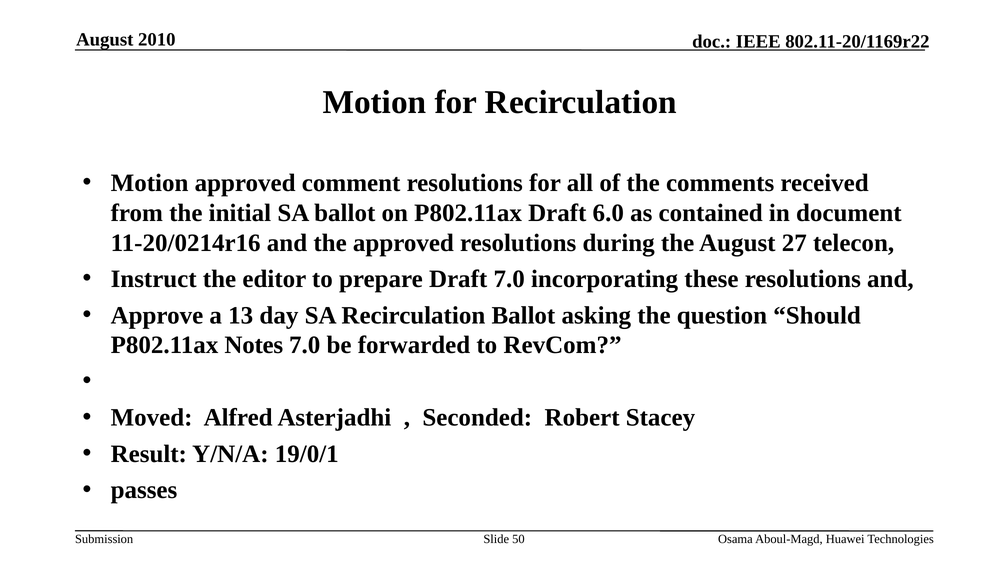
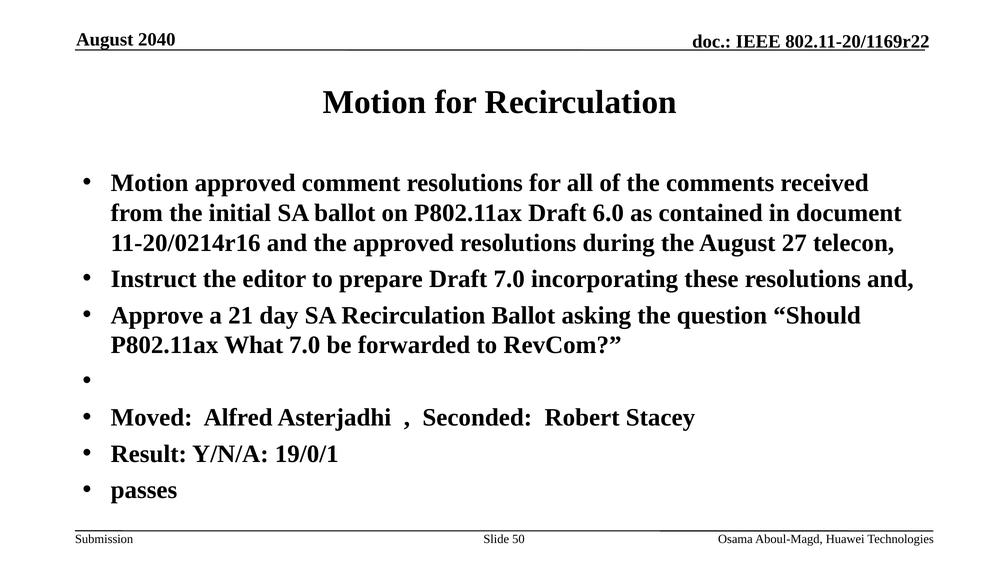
2010: 2010 -> 2040
13: 13 -> 21
Notes: Notes -> What
